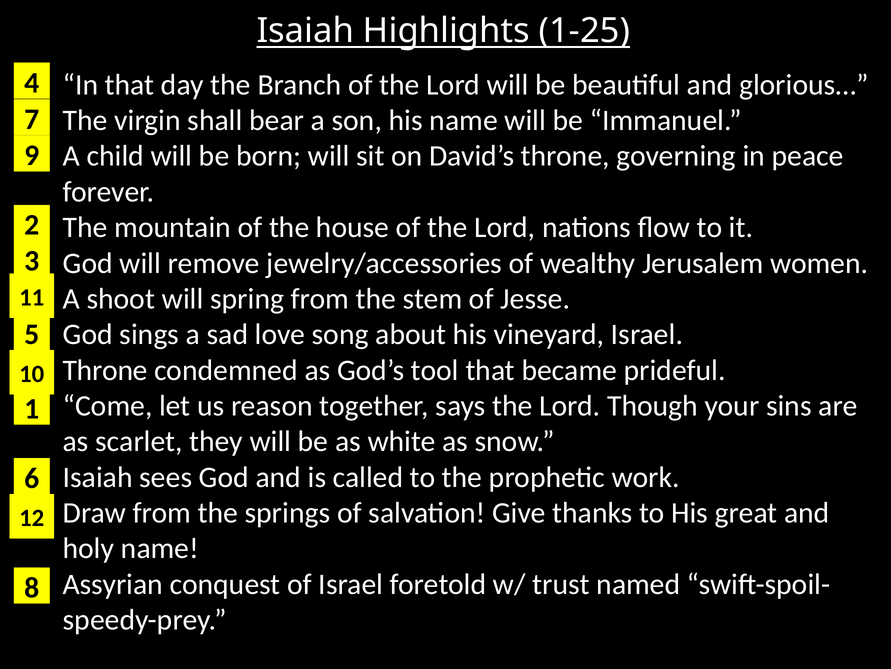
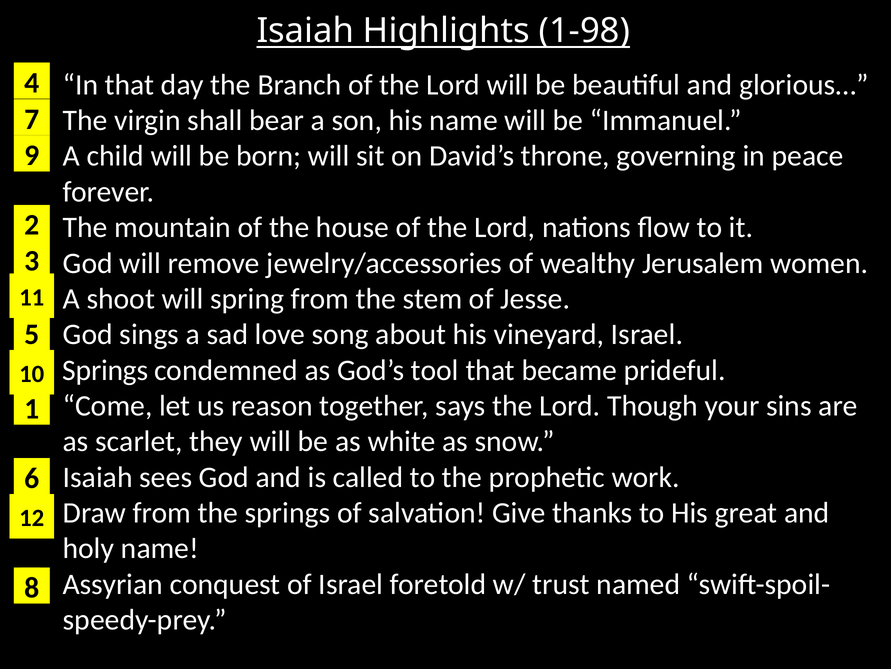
1-25: 1-25 -> 1-98
Throne at (105, 370): Throne -> Springs
